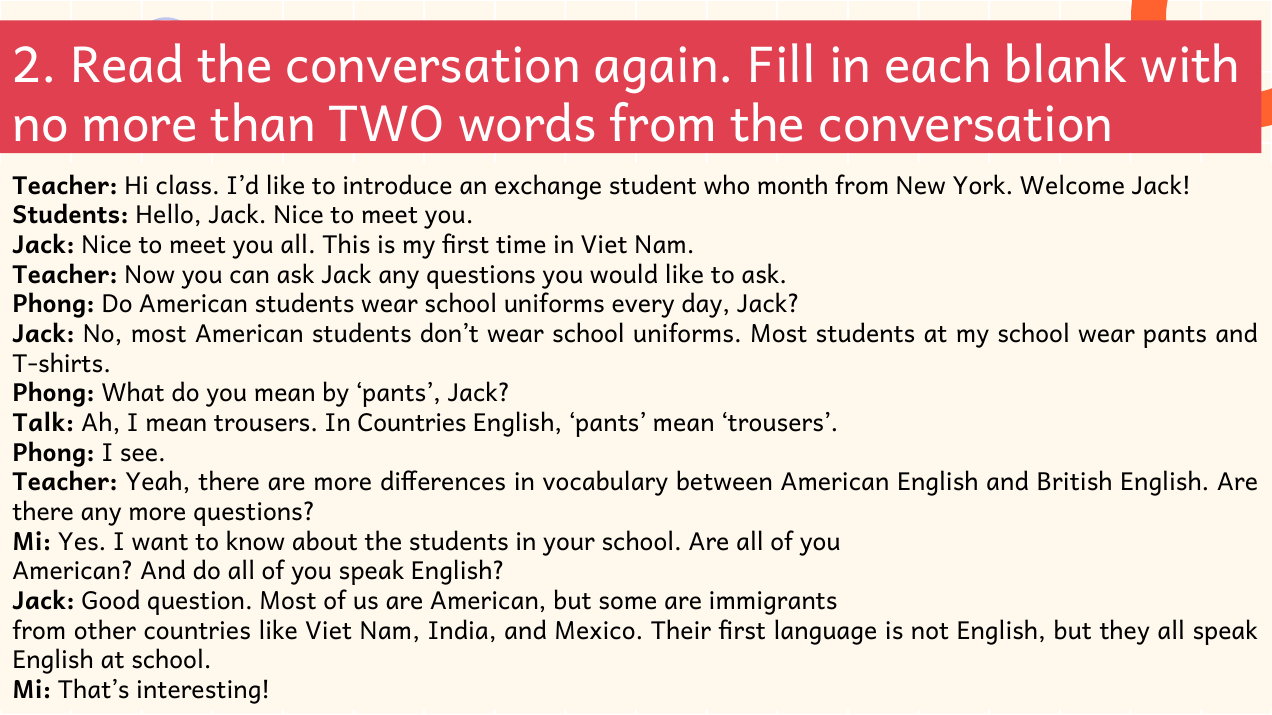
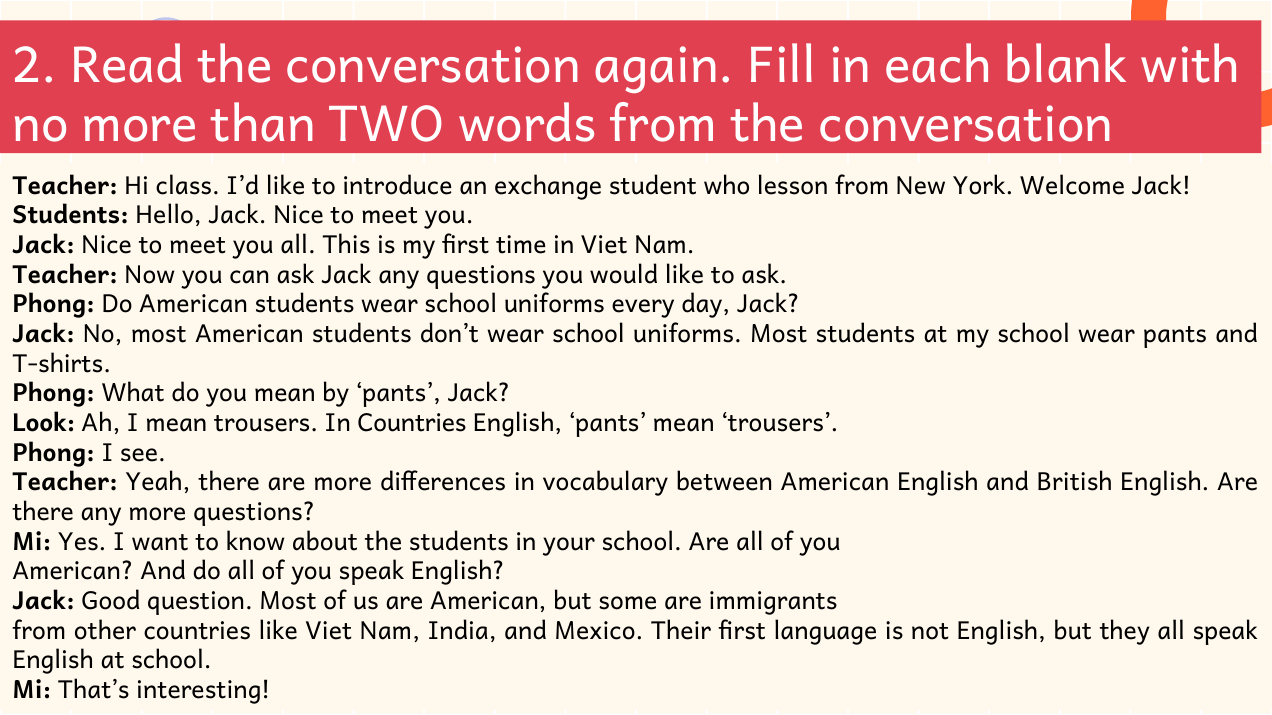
month: month -> lesson
Talk: Talk -> Look
